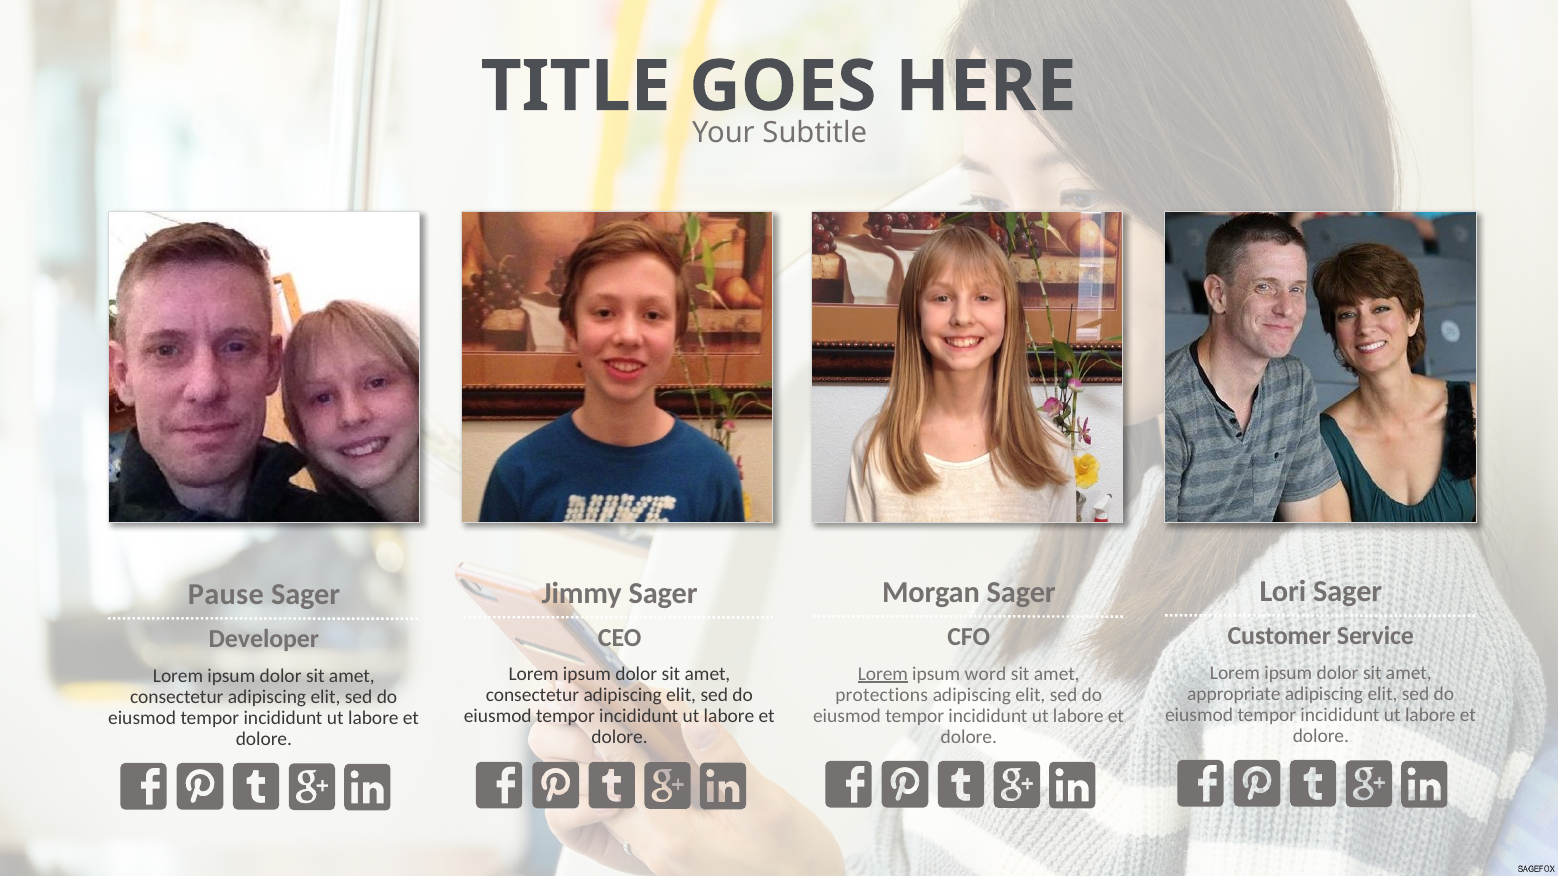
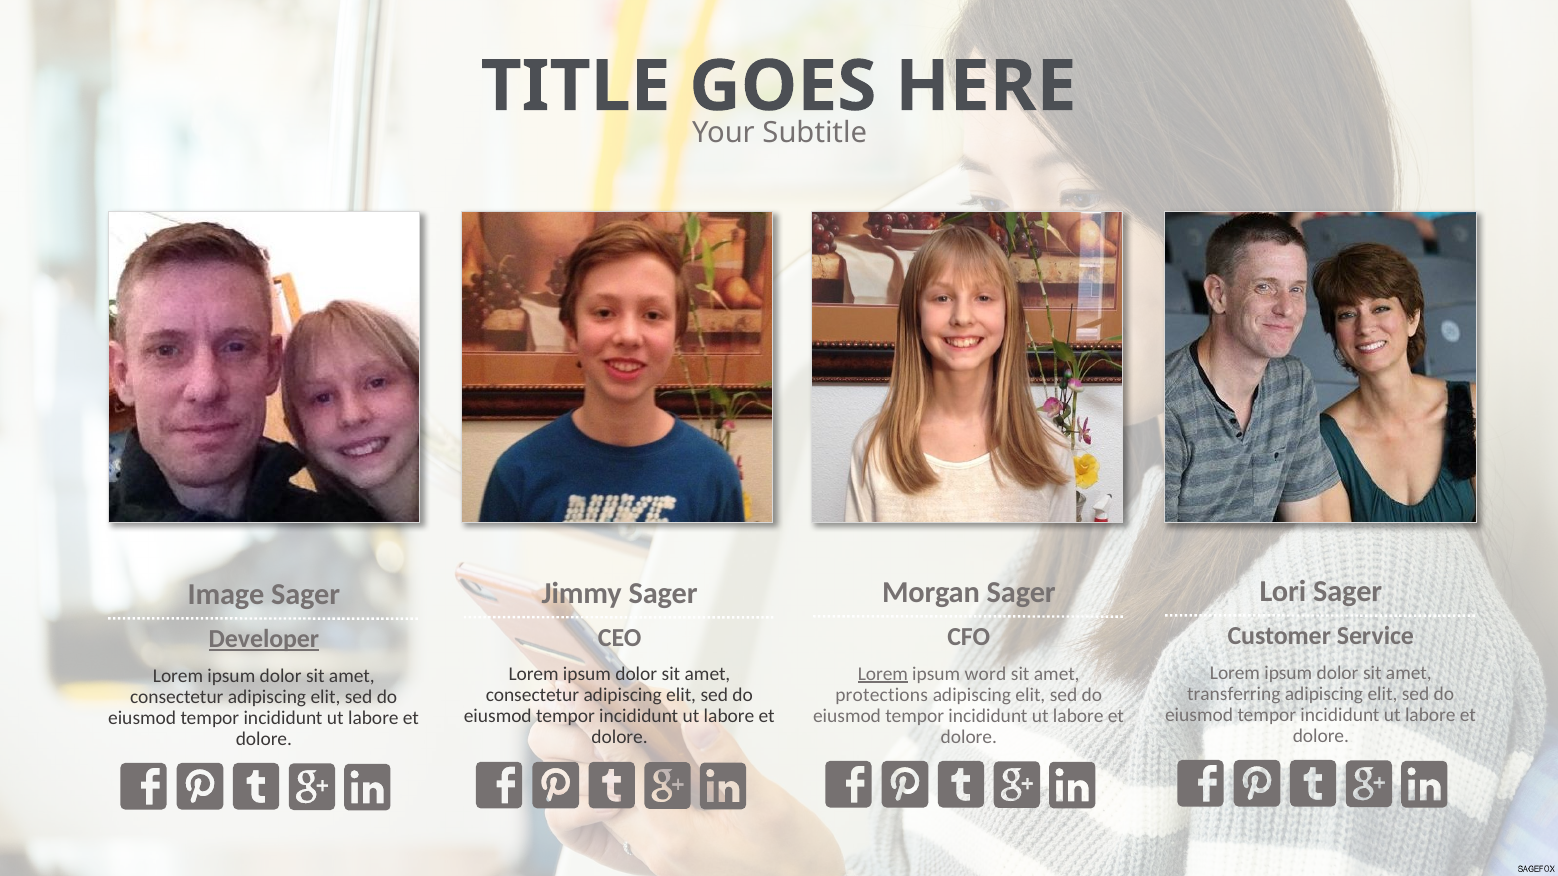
Pause: Pause -> Image
Developer underline: none -> present
appropriate: appropriate -> transferring
